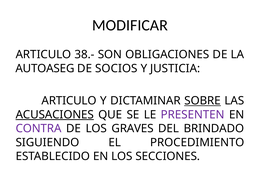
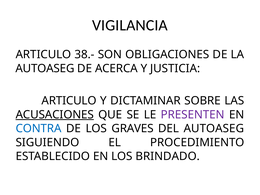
MODIFICAR: MODIFICAR -> VIGILANCIA
SOCIOS: SOCIOS -> ACERCA
SOBRE underline: present -> none
CONTRA colour: purple -> blue
DEL BRINDADO: BRINDADO -> AUTOASEG
SECCIONES: SECCIONES -> BRINDADO
